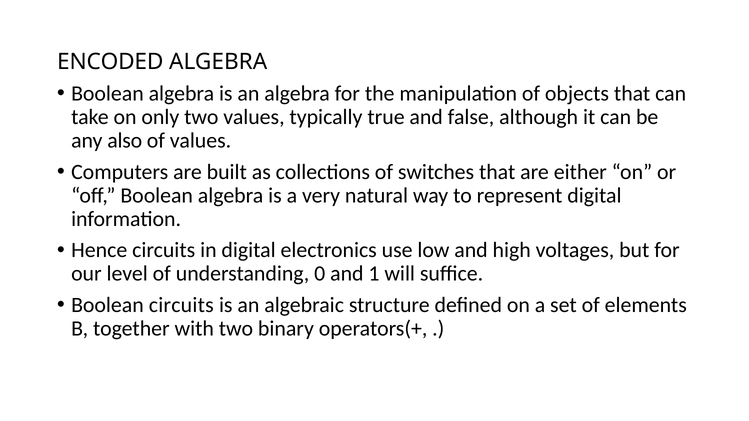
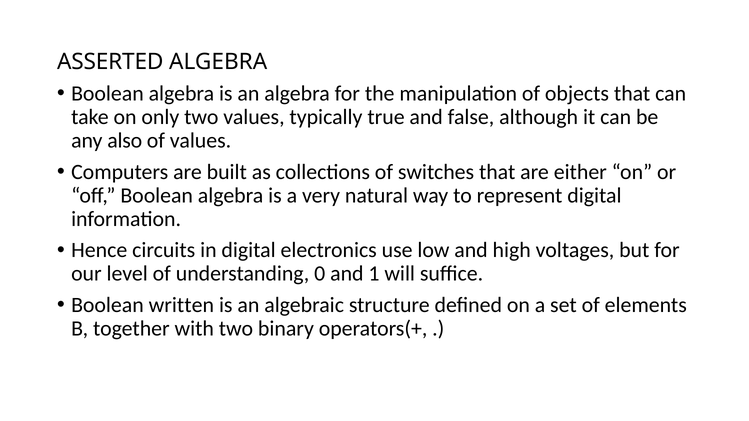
ENCODED: ENCODED -> ASSERTED
Boolean circuits: circuits -> written
